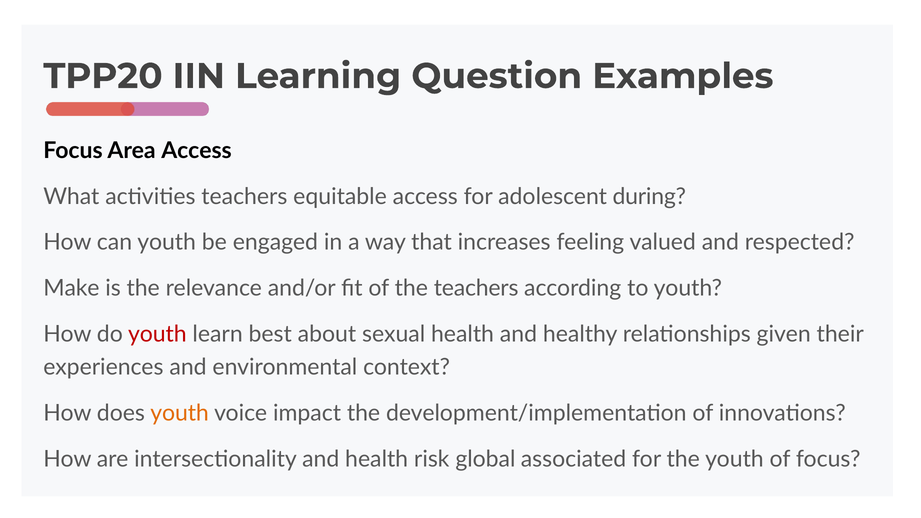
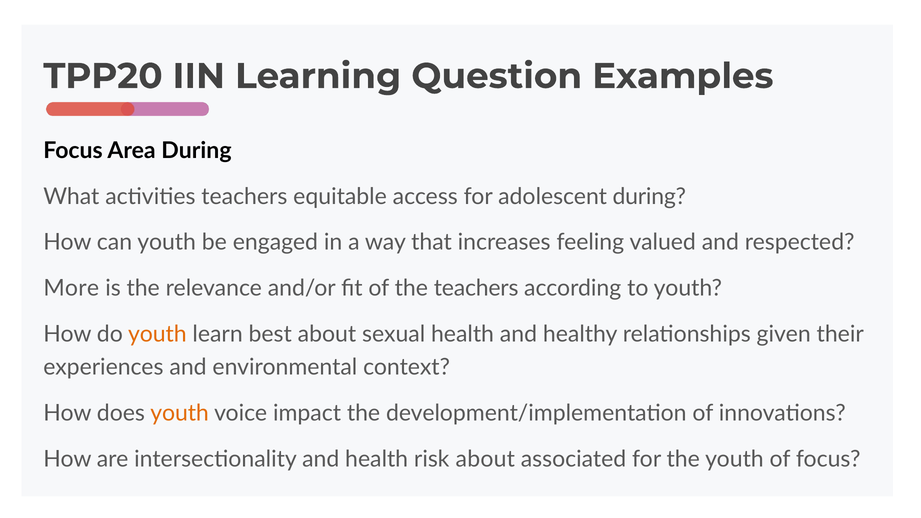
Area Access: Access -> During
Make: Make -> More
youth at (157, 334) colour: red -> orange
risk global: global -> about
